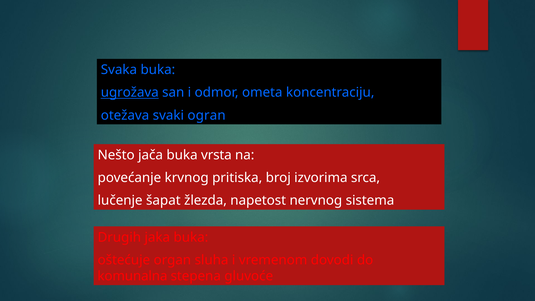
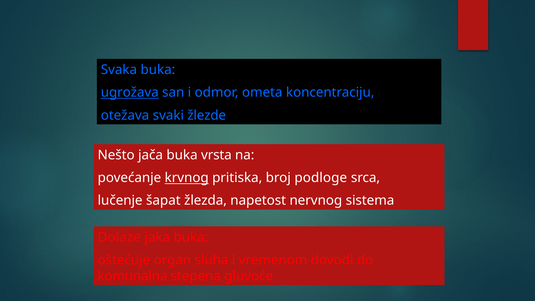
ogran: ogran -> žlezde
krvnog underline: none -> present
izvorima: izvorima -> podloge
Drugih: Drugih -> Dolaze
